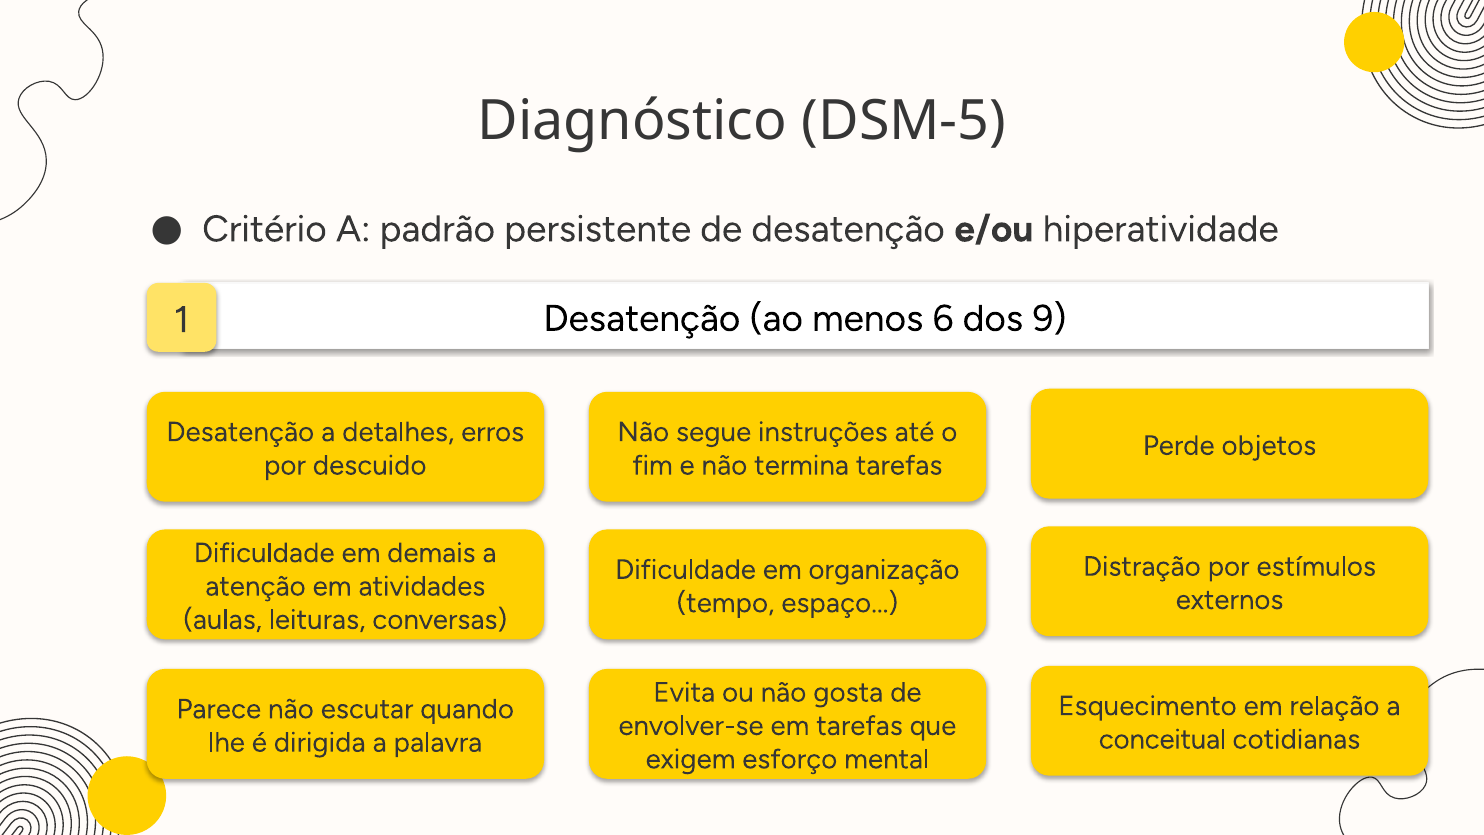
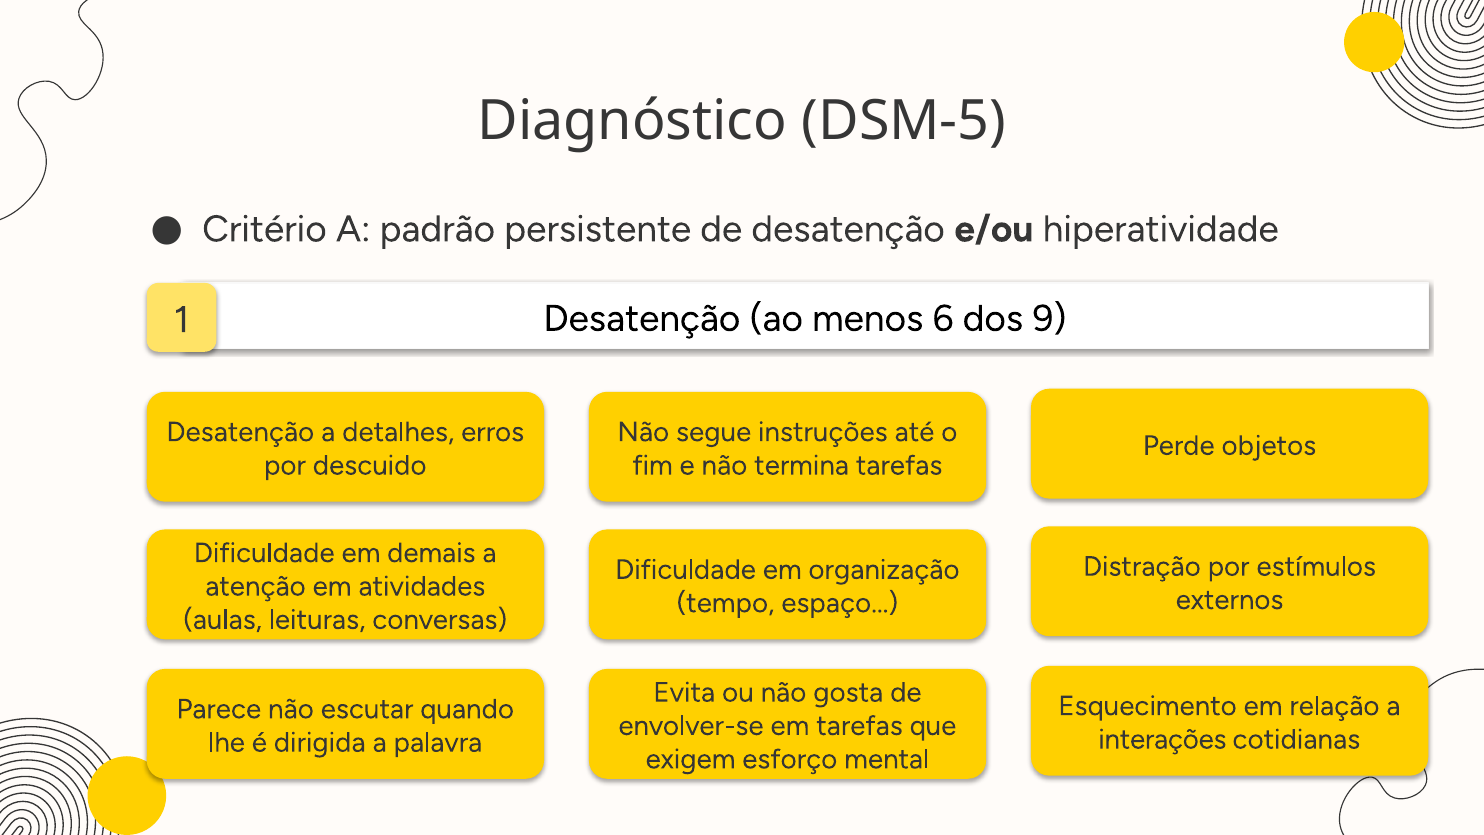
conceitual: conceitual -> interações
